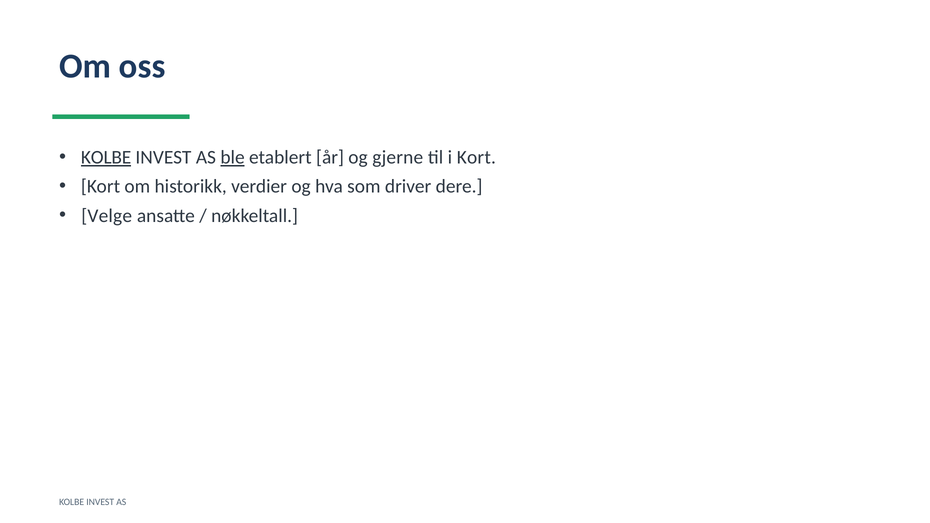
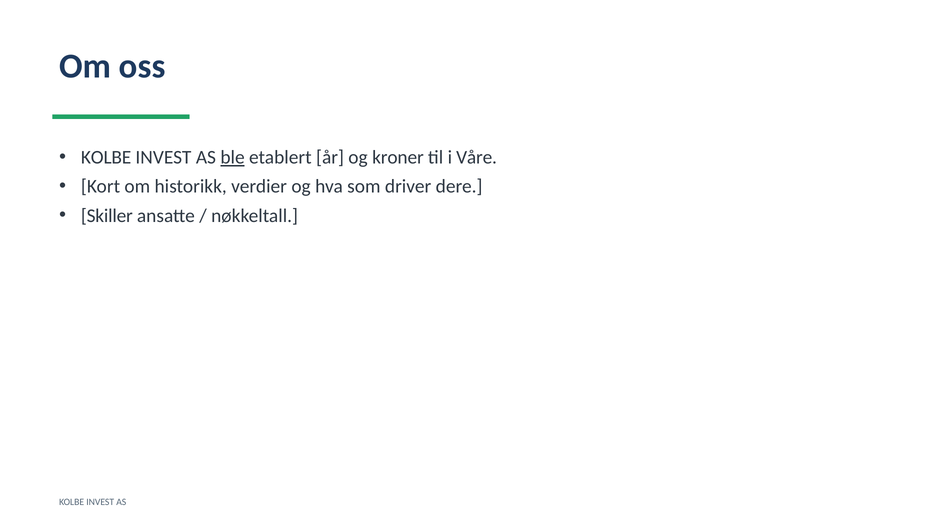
KOLBE at (106, 158) underline: present -> none
gjerne: gjerne -> kroner
i Kort: Kort -> Våre
Velge: Velge -> Skiller
